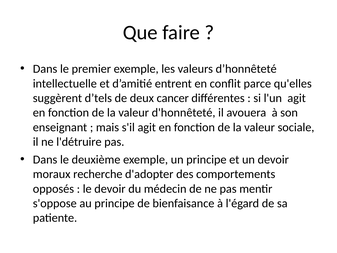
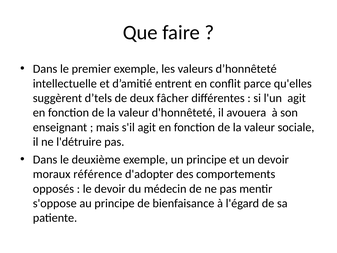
cancer: cancer -> fâcher
recherche: recherche -> référence
